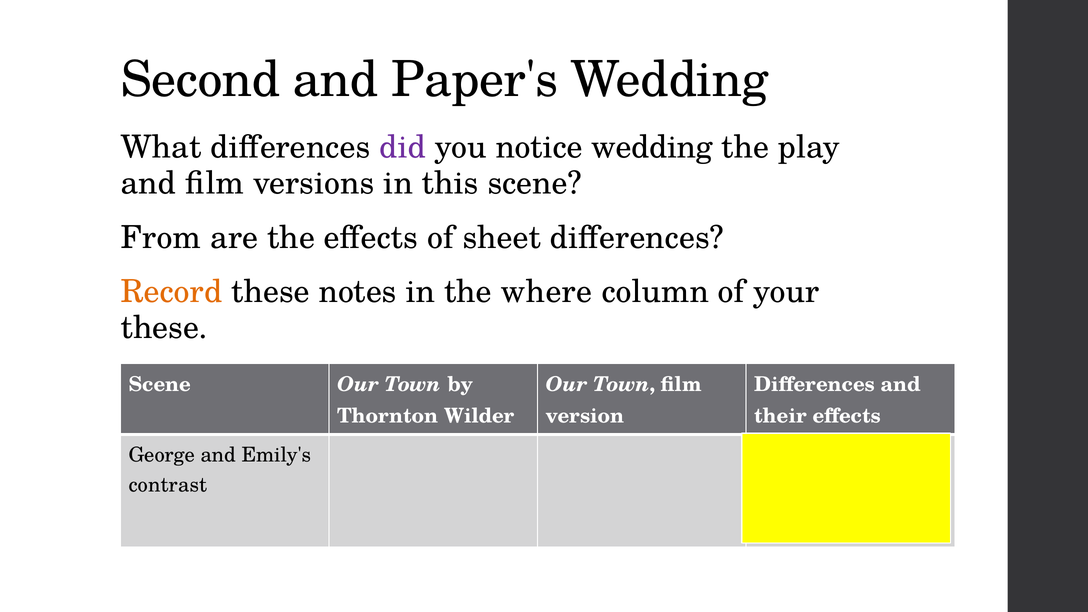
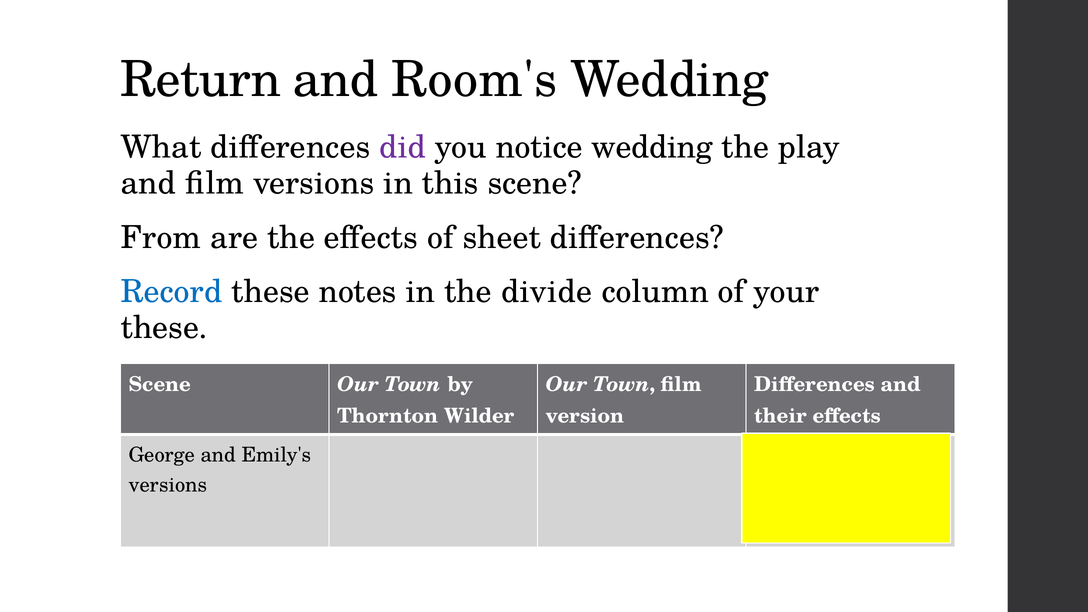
Second: Second -> Return
Paper's: Paper's -> Room's
Record colour: orange -> blue
where: where -> divide
contrast at (168, 485): contrast -> versions
